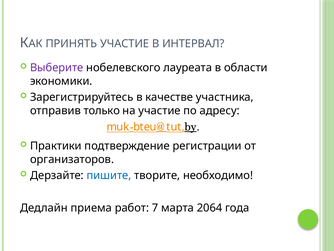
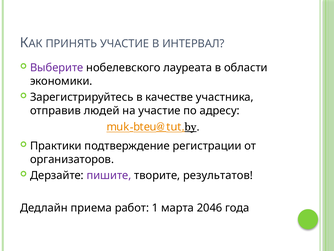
только: только -> людей
пишите colour: blue -> purple
необходимо: необходимо -> результатов
7: 7 -> 1
2064: 2064 -> 2046
